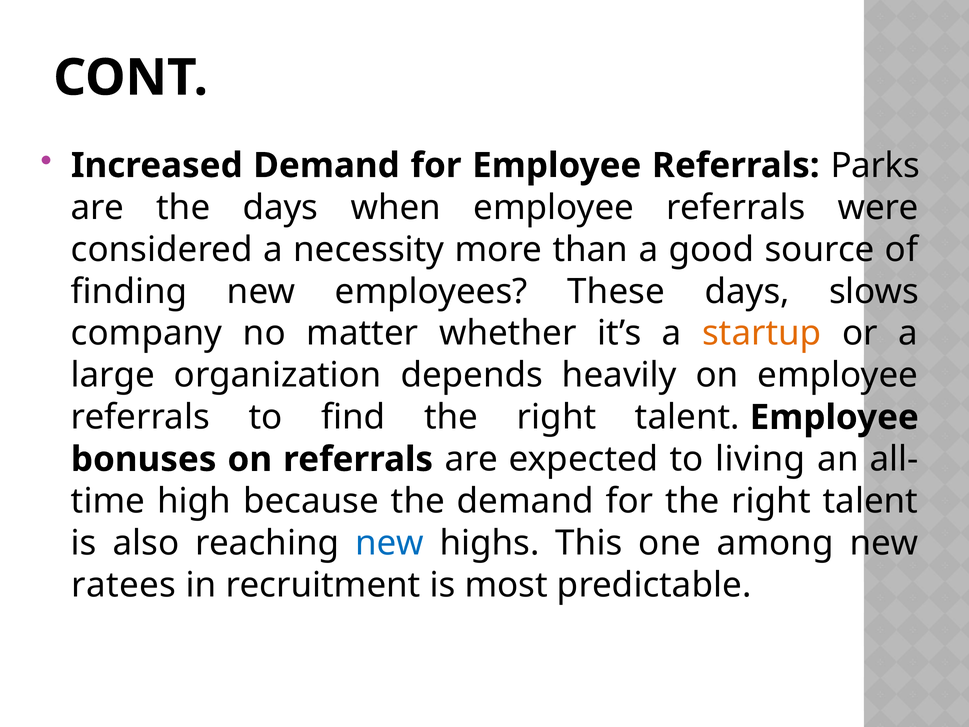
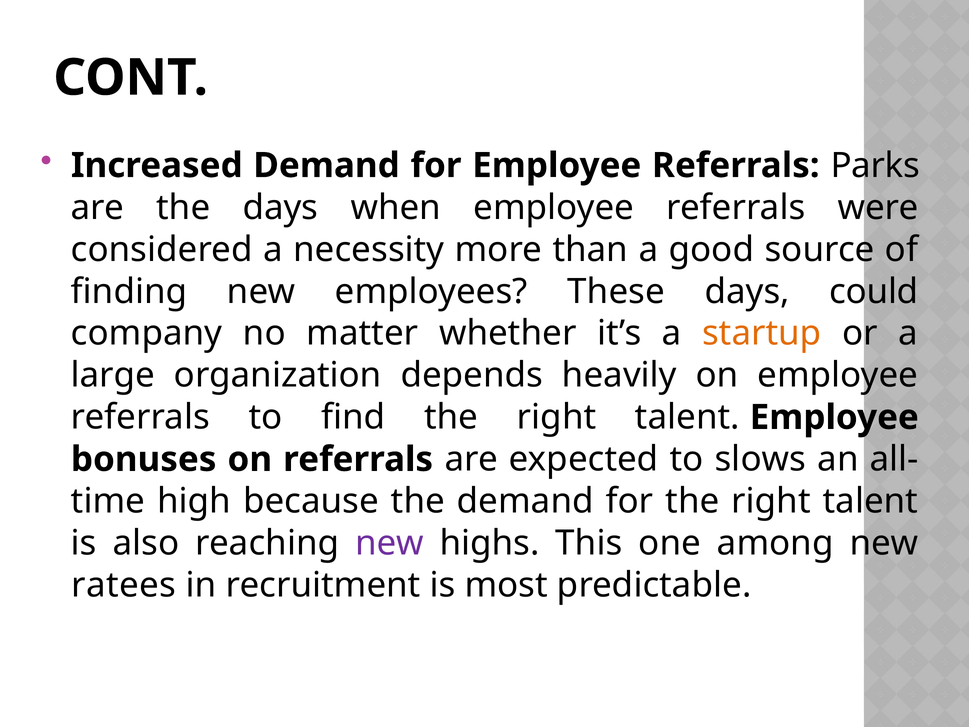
slows: slows -> could
living: living -> slows
new at (389, 543) colour: blue -> purple
